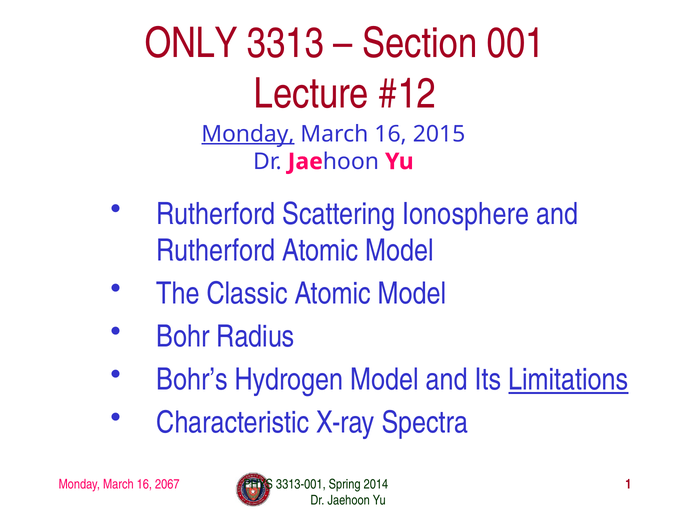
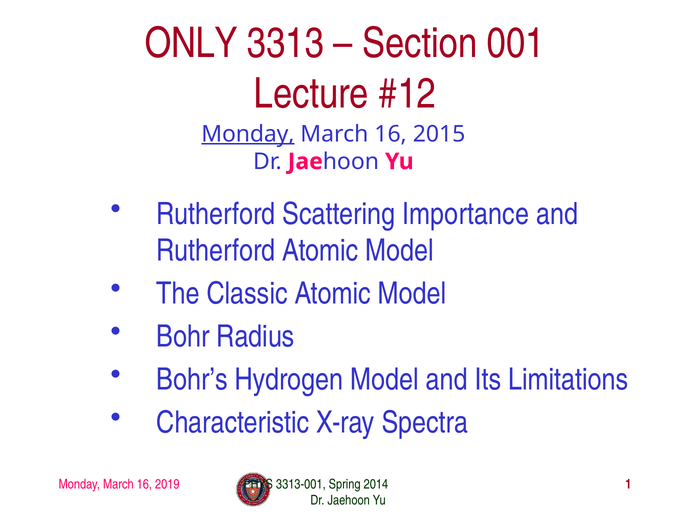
Ionosphere: Ionosphere -> Importance
Limitations underline: present -> none
2067: 2067 -> 2019
